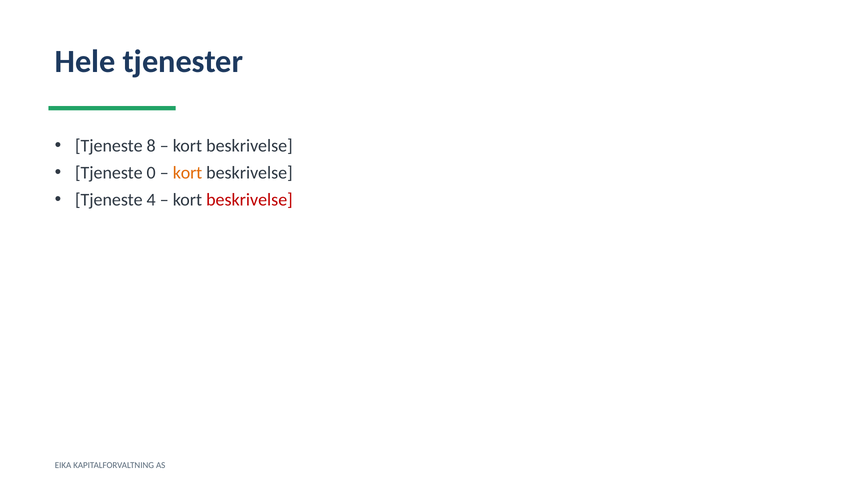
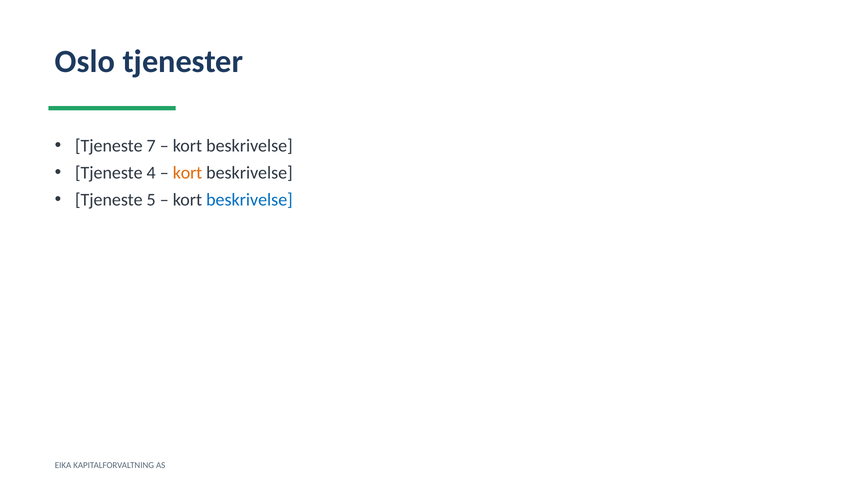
Hele: Hele -> Oslo
8: 8 -> 7
0: 0 -> 4
4: 4 -> 5
beskrivelse at (249, 200) colour: red -> blue
